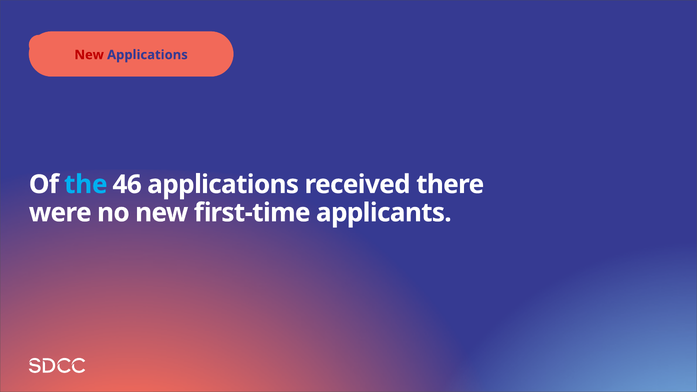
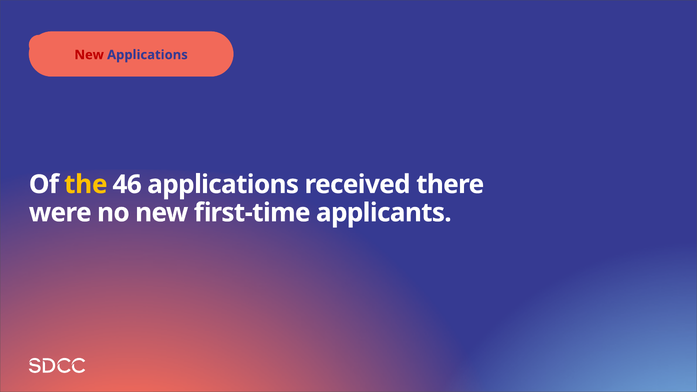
the colour: light blue -> yellow
